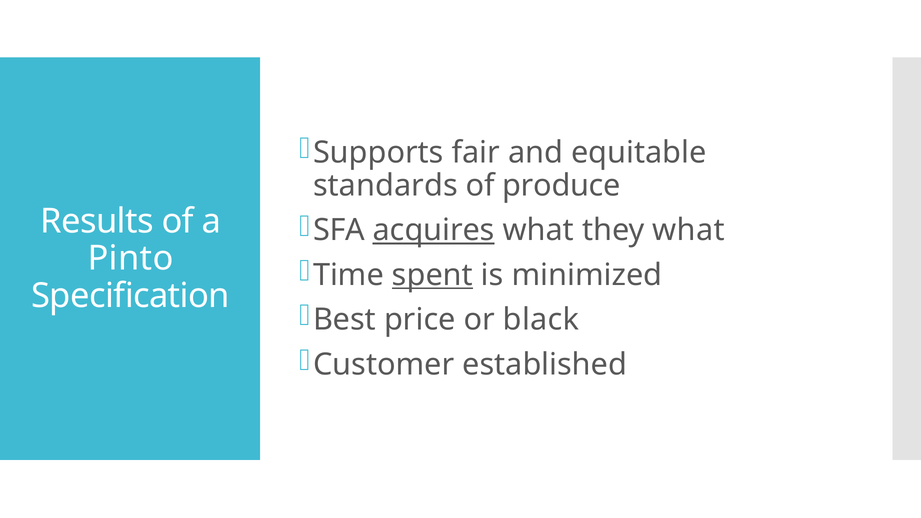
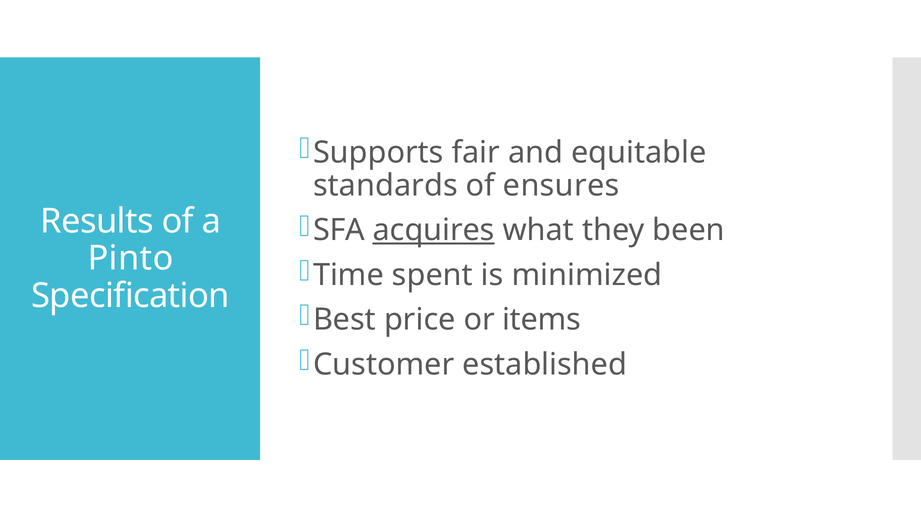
produce: produce -> ensures
they what: what -> been
spent underline: present -> none
black: black -> items
